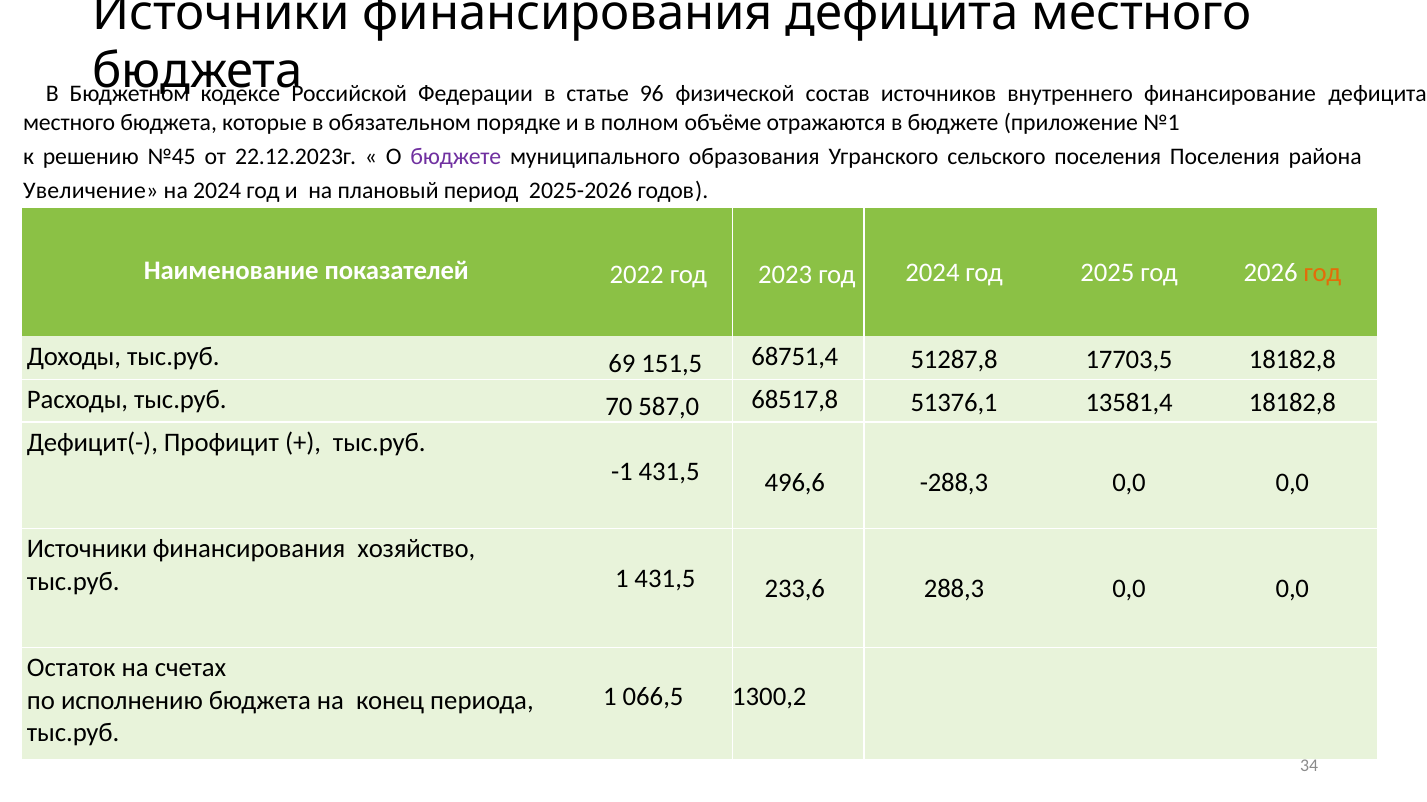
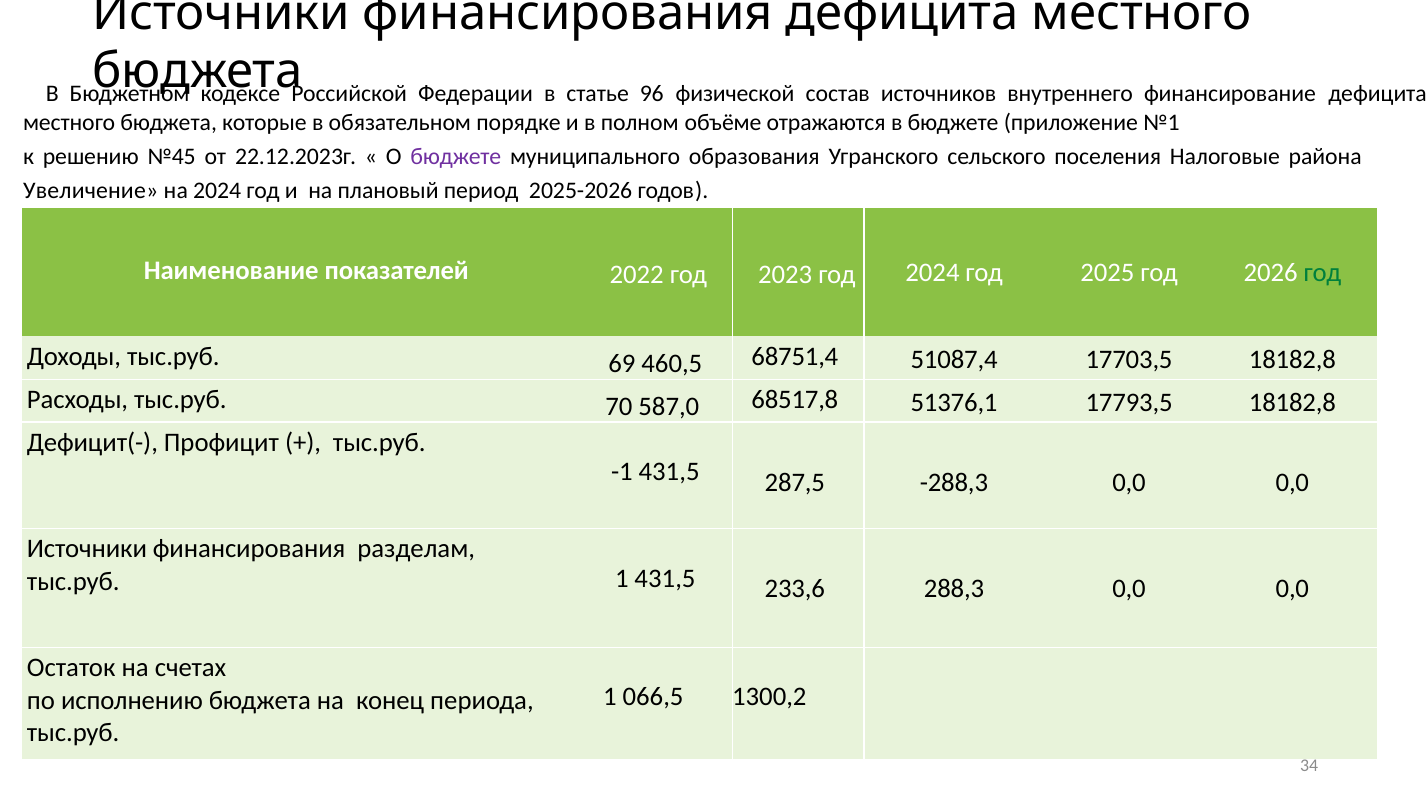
поселения Поселения: Поселения -> Налоговые
год at (1323, 273) colour: orange -> green
151,5: 151,5 -> 460,5
51287,8: 51287,8 -> 51087,4
13581,4: 13581,4 -> 17793,5
496,6: 496,6 -> 287,5
хозяйство: хозяйство -> разделам
